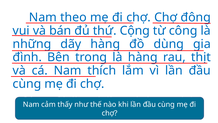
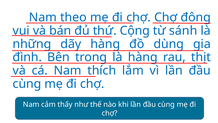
công: công -> sánh
